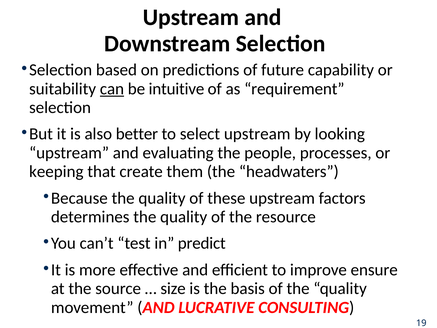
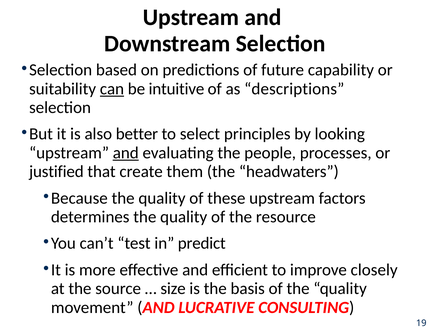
requirement: requirement -> descriptions
select upstream: upstream -> principles
and at (126, 153) underline: none -> present
keeping: keeping -> justified
ensure: ensure -> closely
